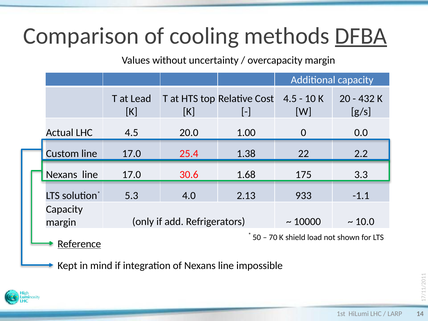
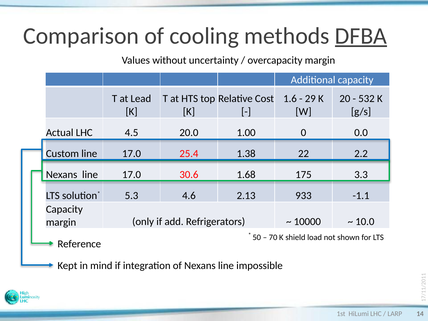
4.5 at (290, 99): 4.5 -> 1.6
10: 10 -> 29
432: 432 -> 532
4.0: 4.0 -> 4.6
Reference underline: present -> none
